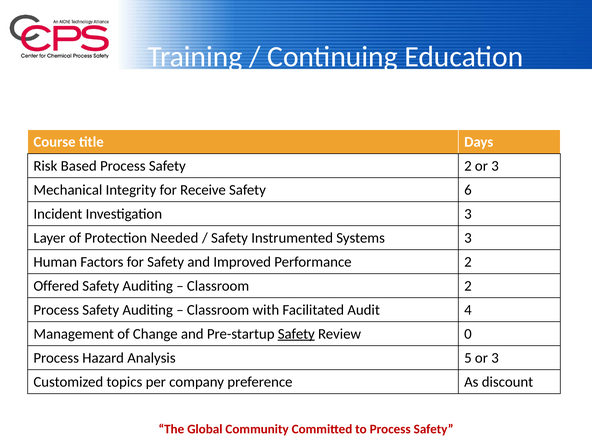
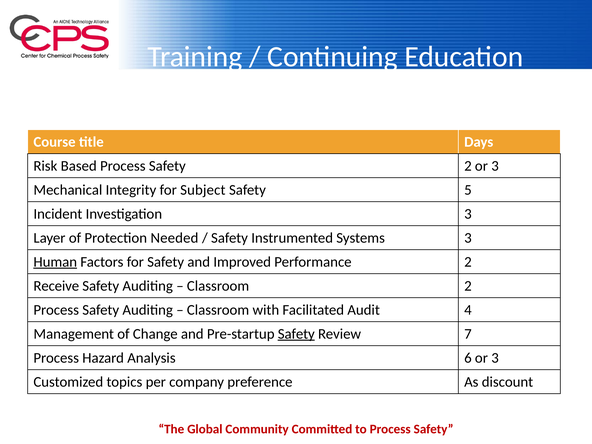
Receive: Receive -> Subject
6: 6 -> 5
Human underline: none -> present
Offered: Offered -> Receive
0: 0 -> 7
5: 5 -> 6
